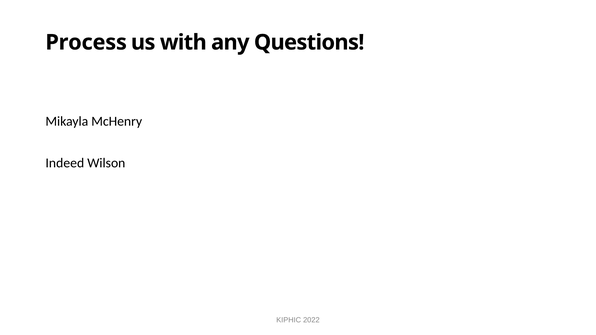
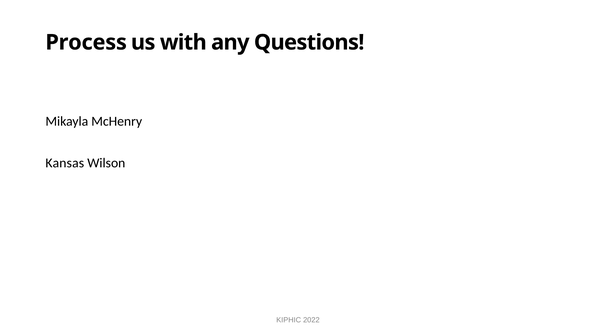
Indeed: Indeed -> Kansas
